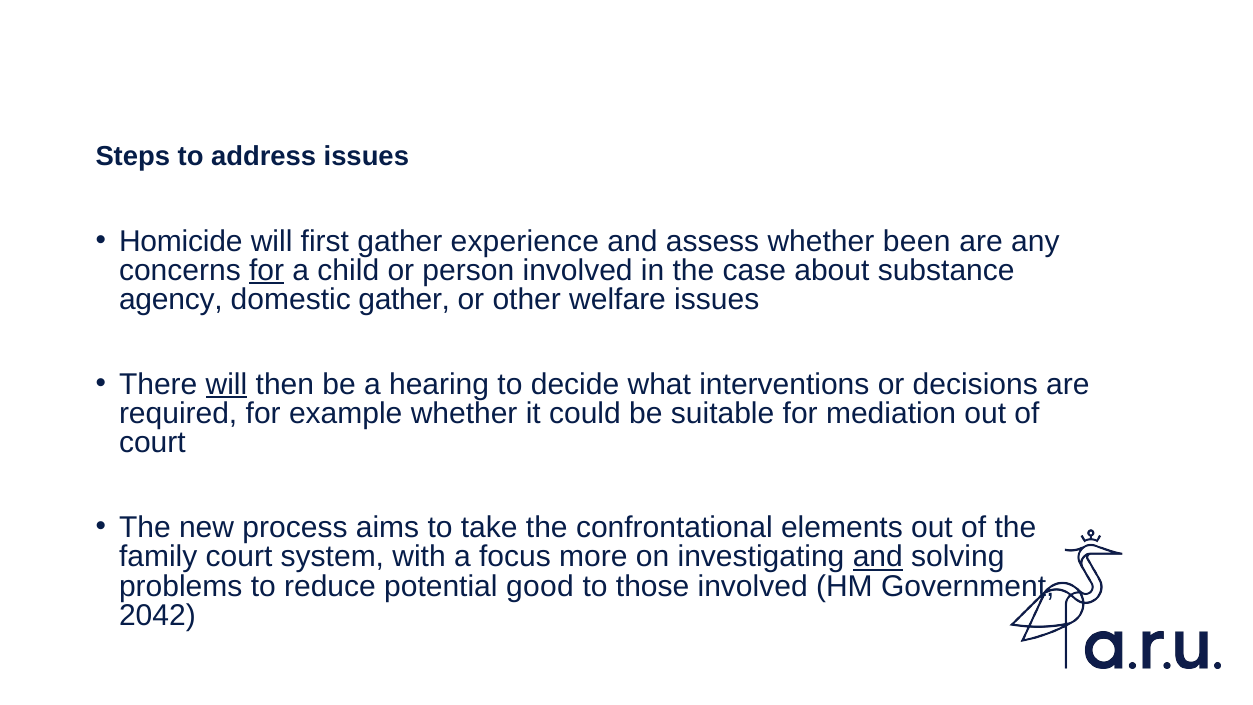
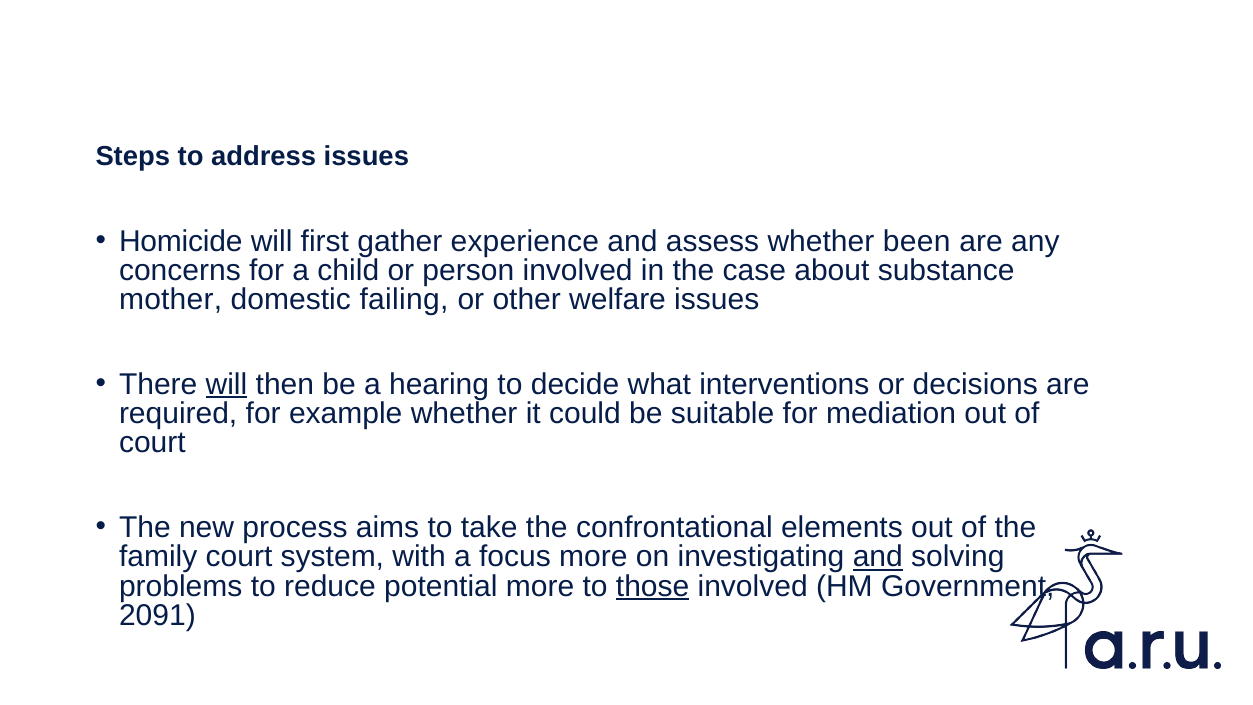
for at (267, 270) underline: present -> none
agency: agency -> mother
domestic gather: gather -> failing
potential good: good -> more
those underline: none -> present
2042: 2042 -> 2091
